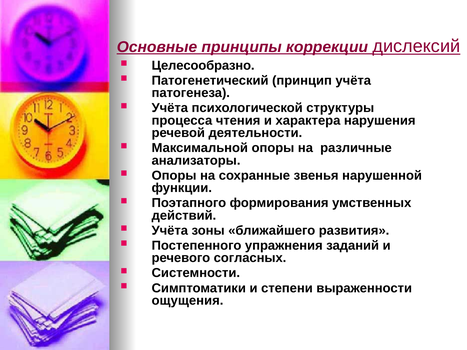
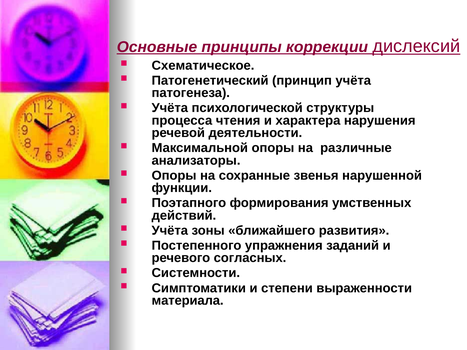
Целесообразно: Целесообразно -> Схематическое
ощущения: ощущения -> материала
